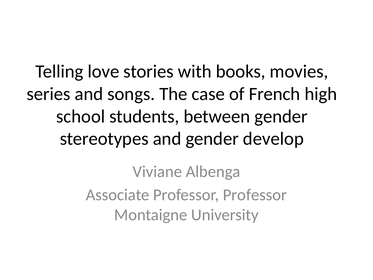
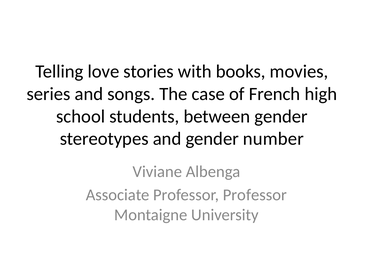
develop: develop -> number
